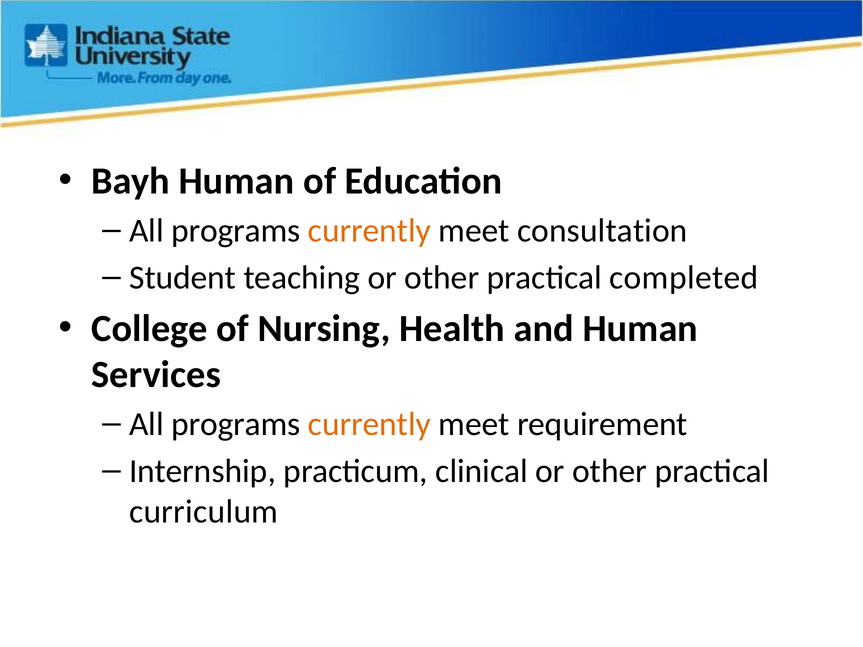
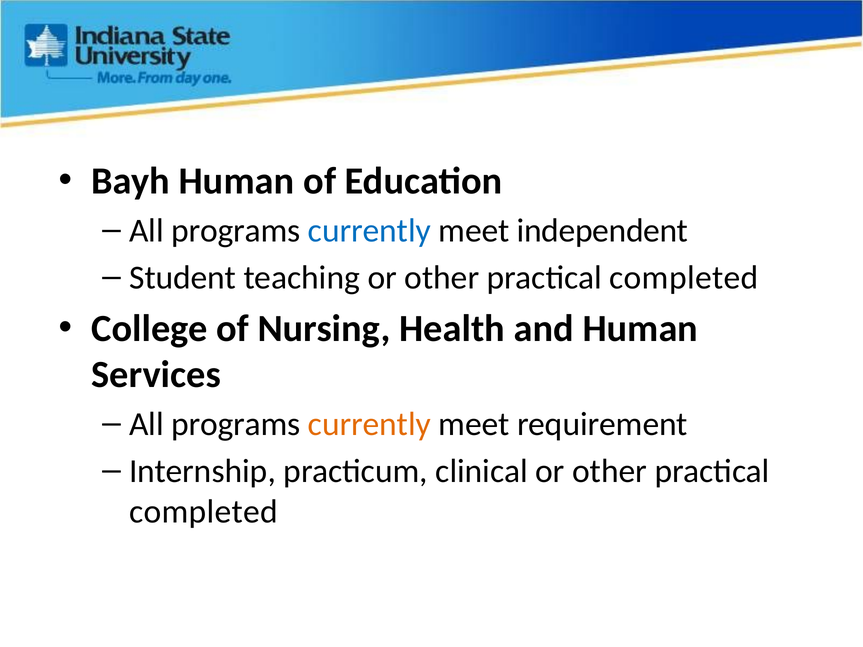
currently at (369, 231) colour: orange -> blue
consultation: consultation -> independent
curriculum at (204, 512): curriculum -> completed
